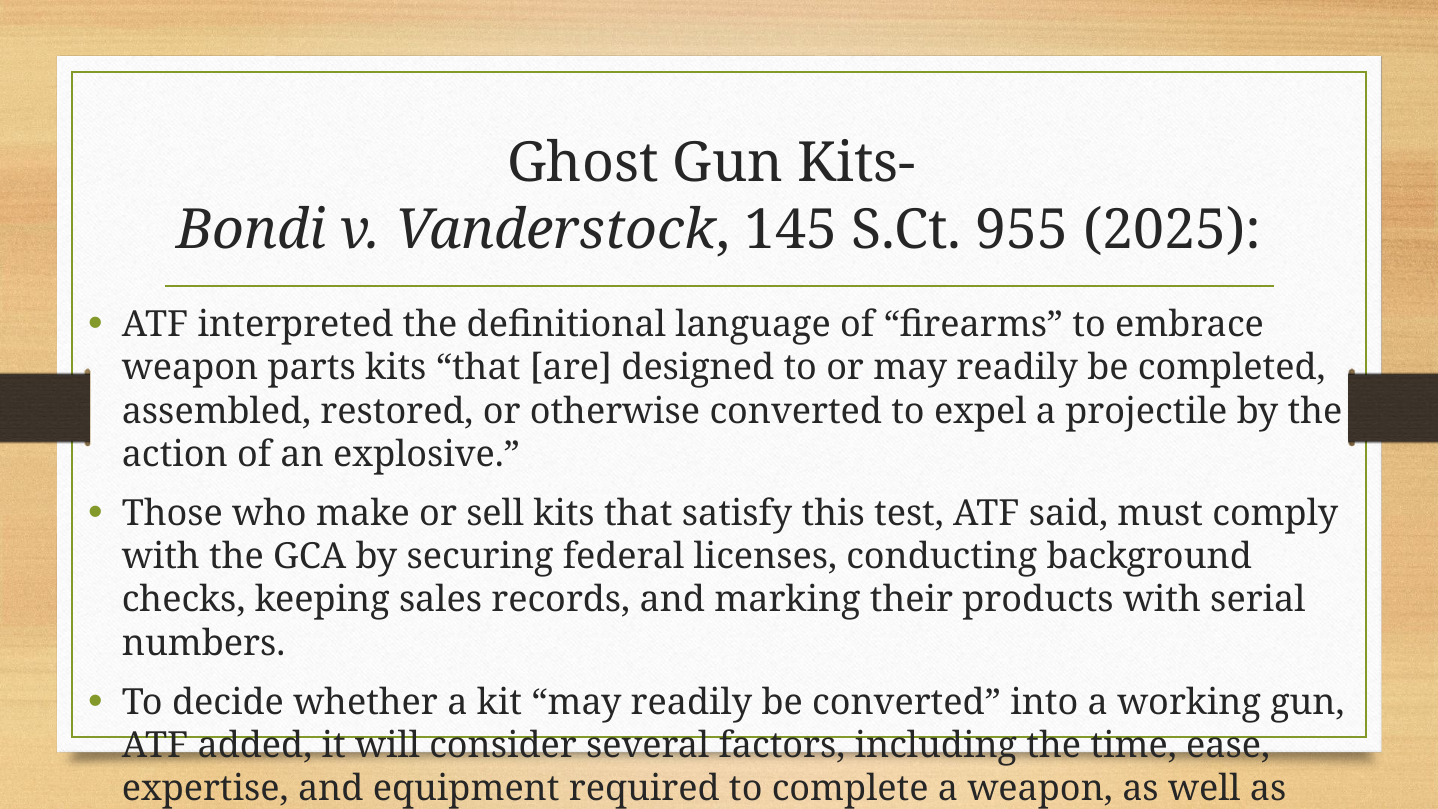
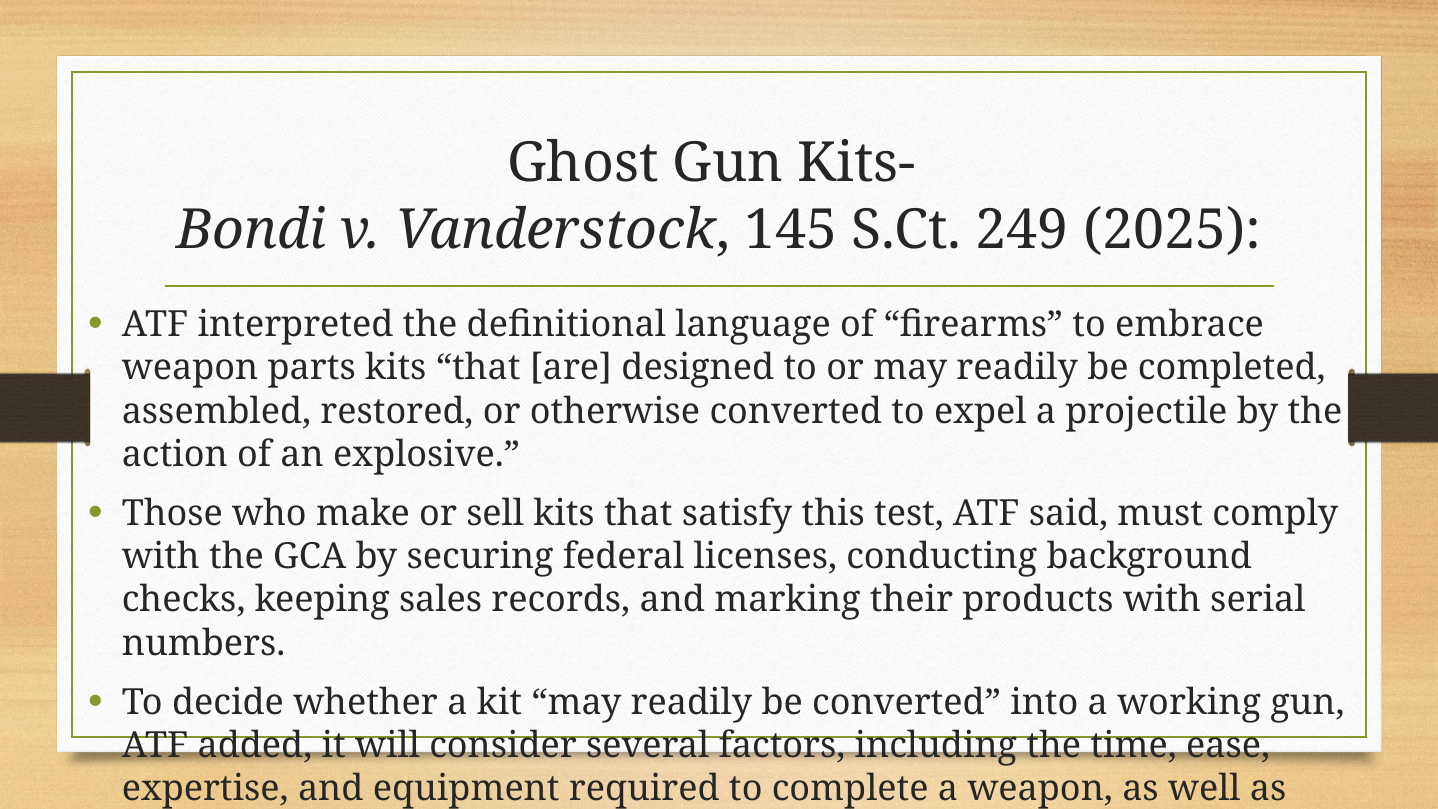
955: 955 -> 249
